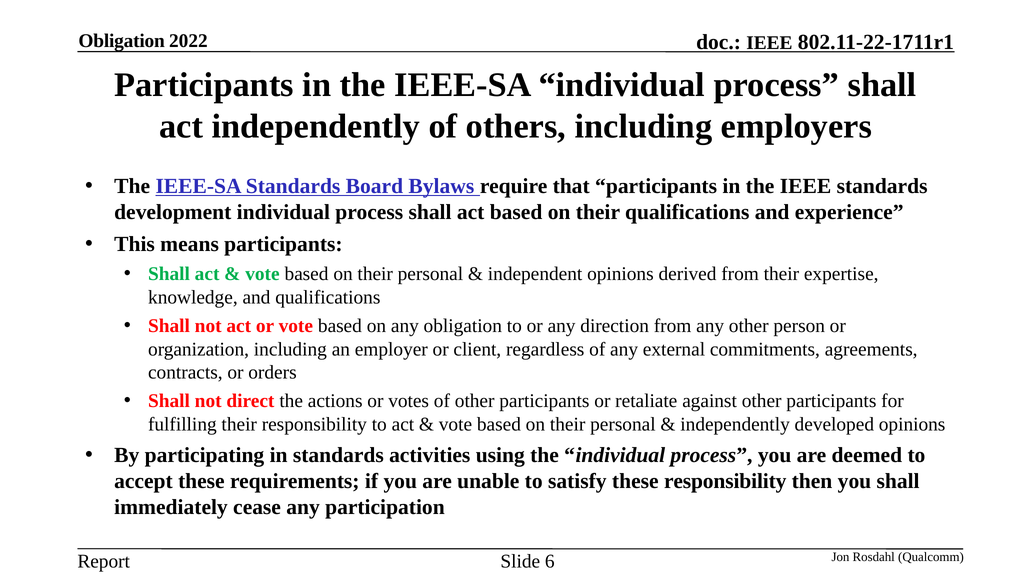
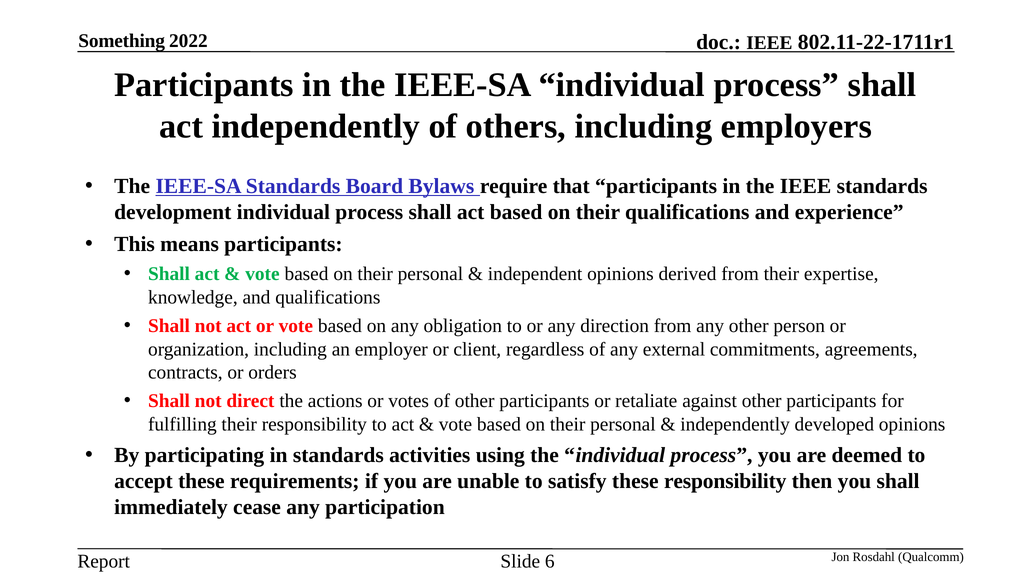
Obligation at (122, 41): Obligation -> Something
